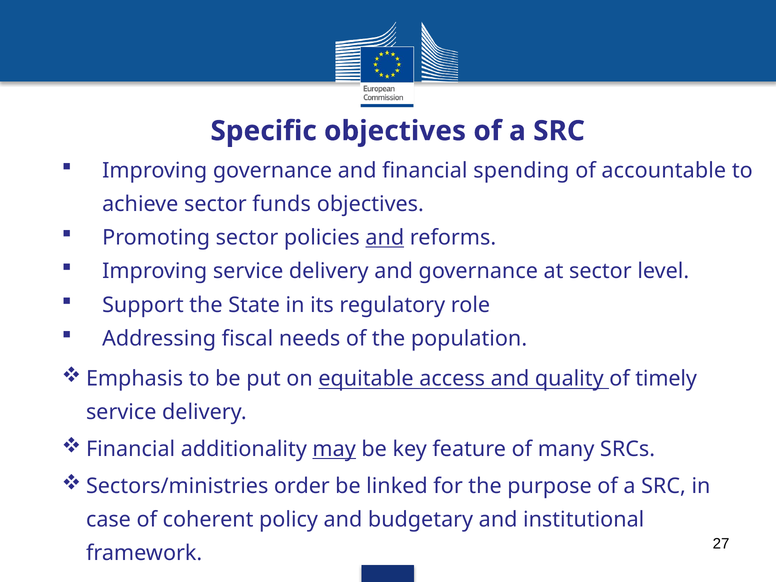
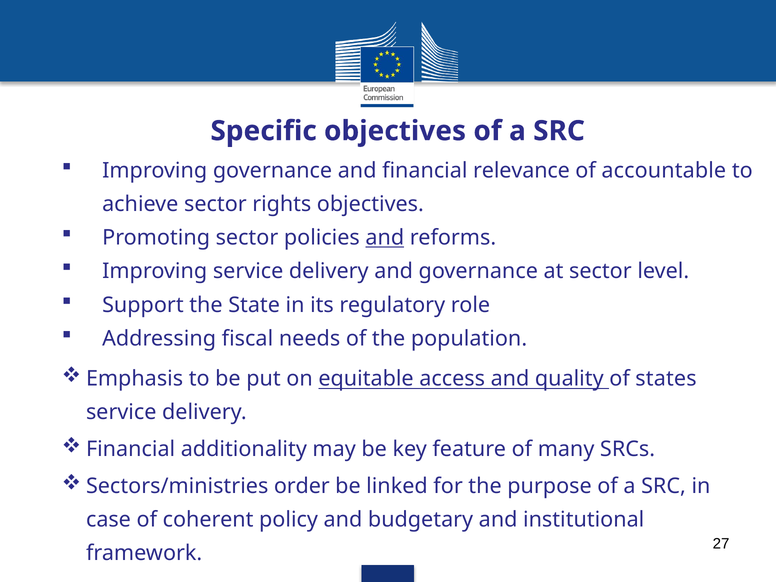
spending: spending -> relevance
funds: funds -> rights
timely: timely -> states
may underline: present -> none
